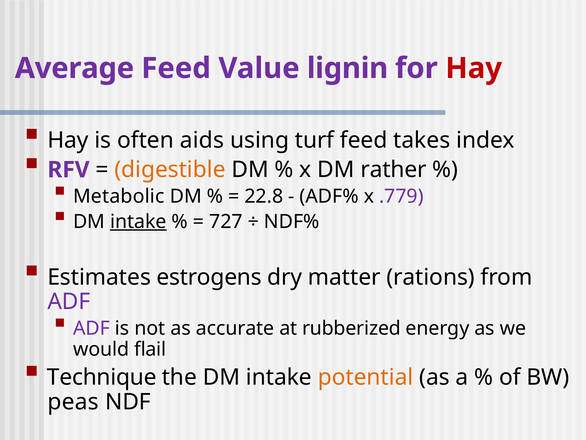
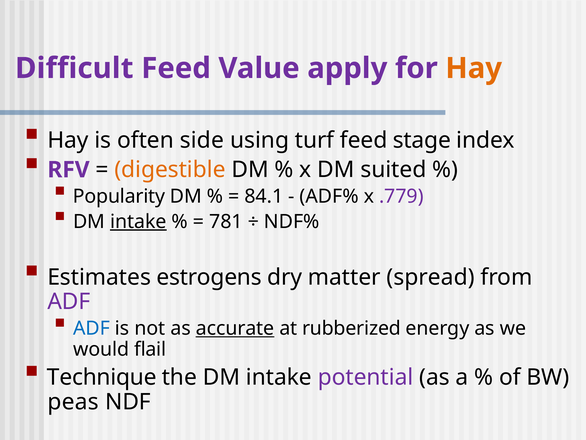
Average: Average -> Difficult
lignin: lignin -> apply
Hay at (474, 68) colour: red -> orange
aids: aids -> side
takes: takes -> stage
rather: rather -> suited
Metabolic: Metabolic -> Popularity
22.8: 22.8 -> 84.1
727: 727 -> 781
rations: rations -> spread
ADF at (91, 328) colour: purple -> blue
accurate underline: none -> present
potential colour: orange -> purple
